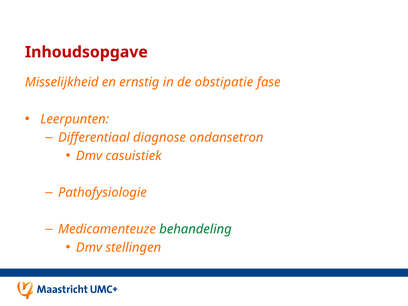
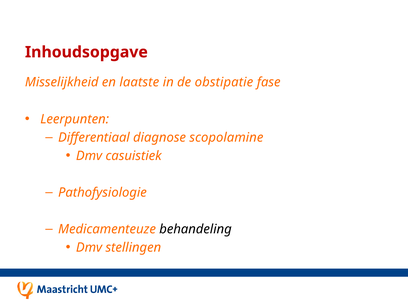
ernstig: ernstig -> laatste
ondansetron: ondansetron -> scopolamine
behandeling colour: green -> black
